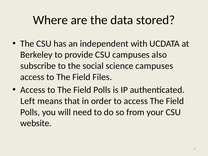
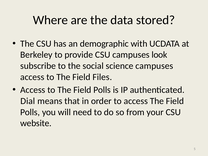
independent: independent -> demographic
also: also -> look
Left: Left -> Dial
